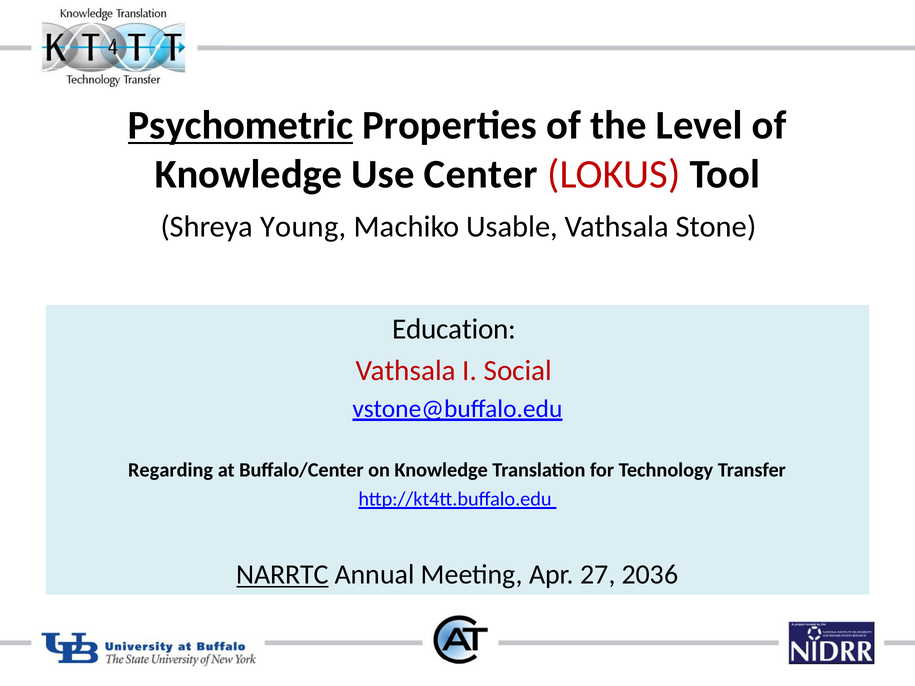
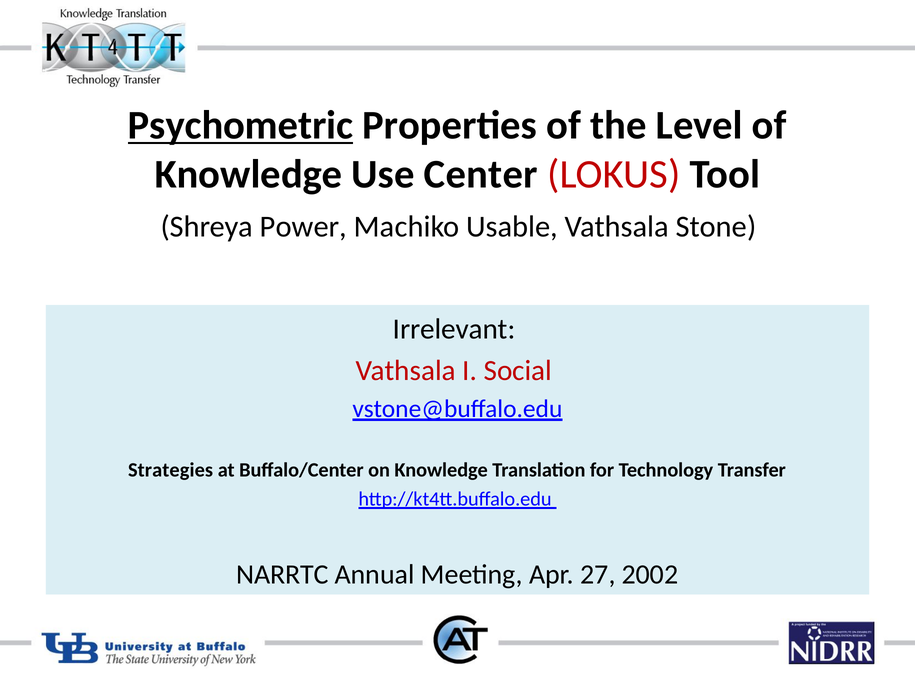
Young: Young -> Power
Education: Education -> Irrelevant
Regarding: Regarding -> Strategies
NARRTC underline: present -> none
2036: 2036 -> 2002
